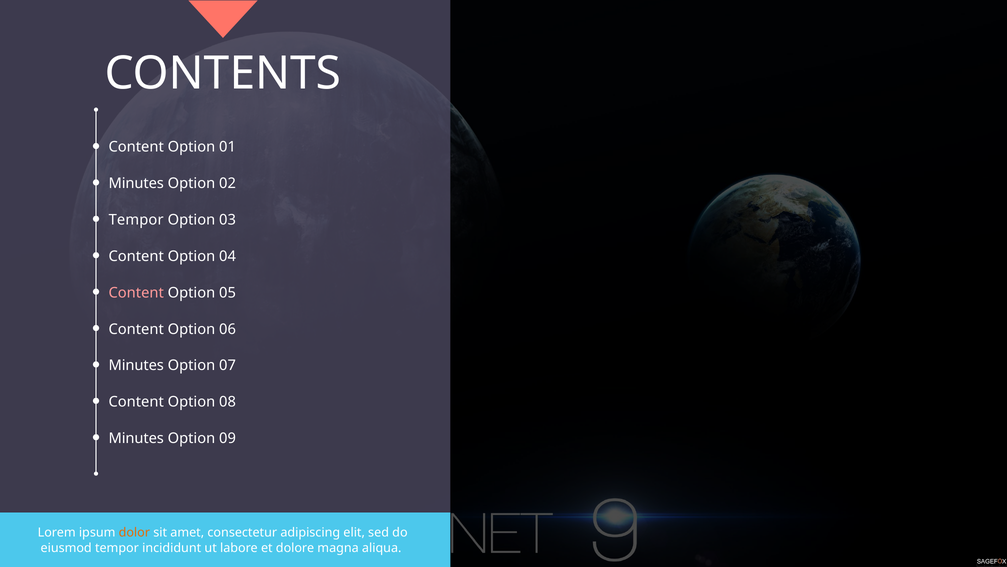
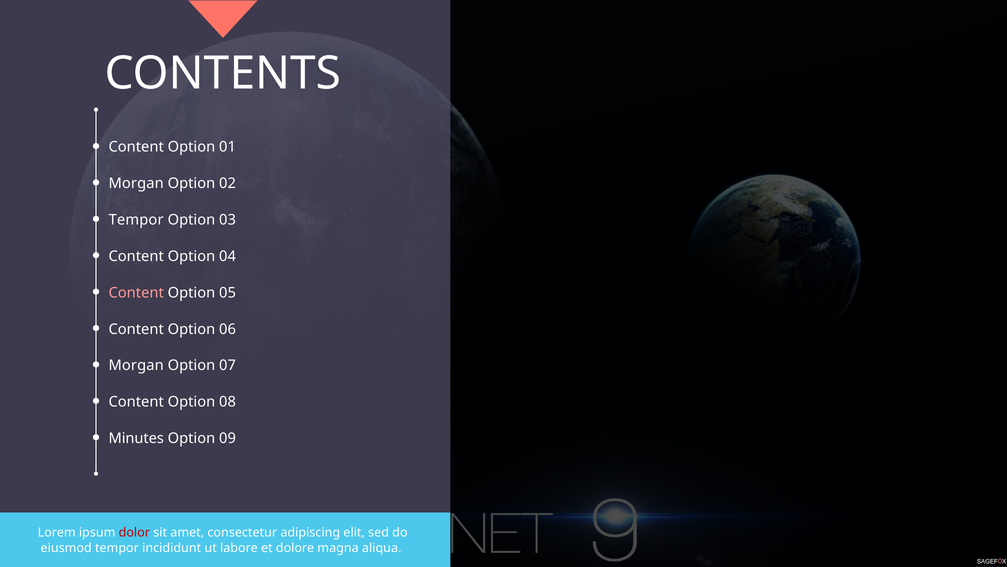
Minutes at (136, 183): Minutes -> Morgan
Minutes at (136, 365): Minutes -> Morgan
dolor colour: orange -> red
